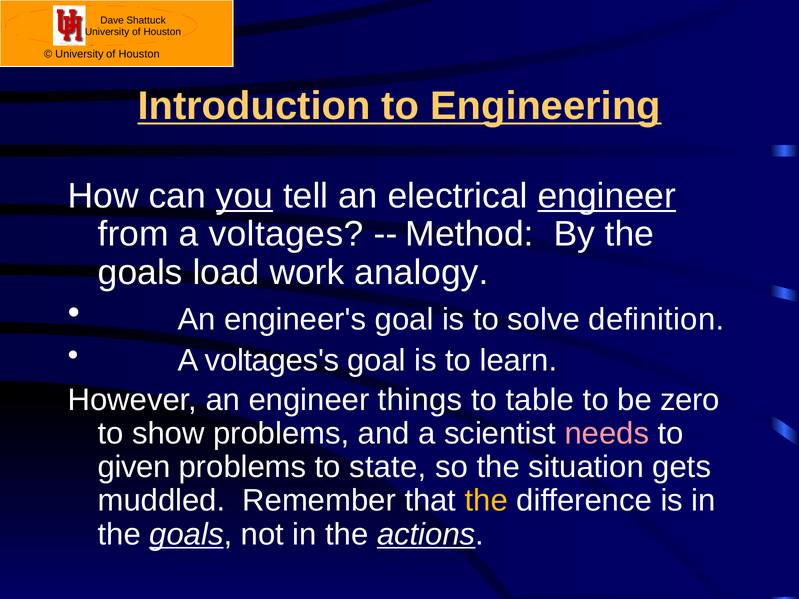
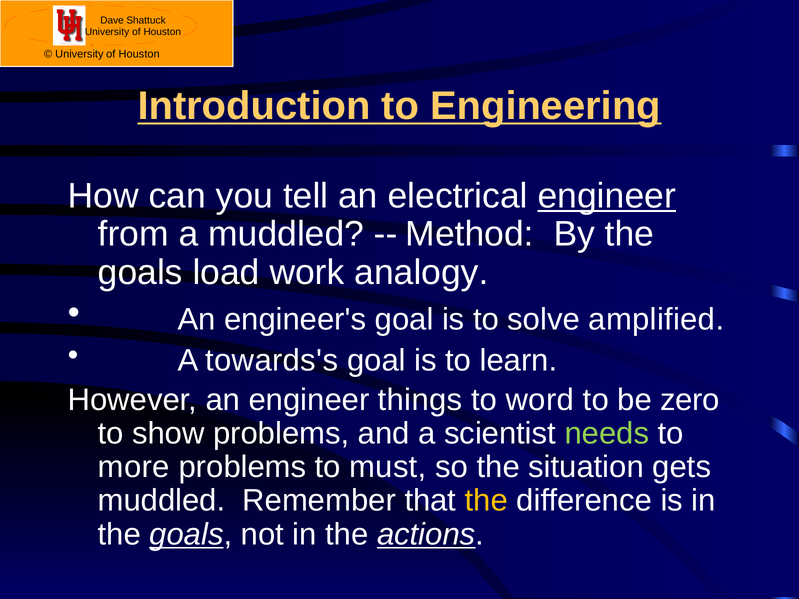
you underline: present -> none
a voltages: voltages -> muddled
definition: definition -> amplified
voltages's: voltages's -> towards's
table: table -> word
needs colour: pink -> light green
given: given -> more
state: state -> must
